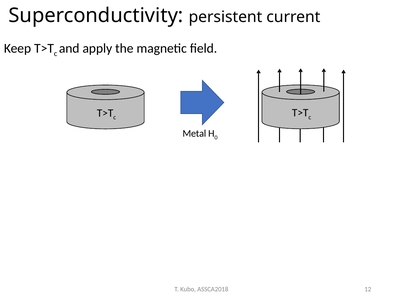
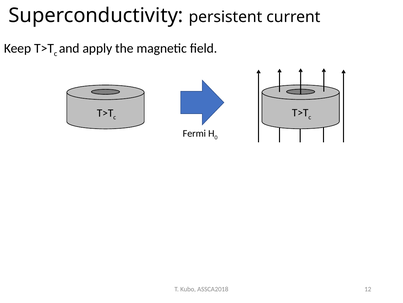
Metal: Metal -> Fermi
